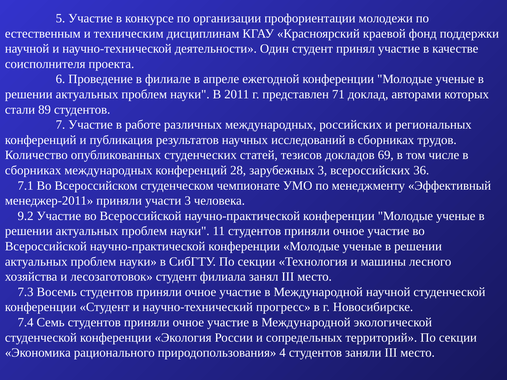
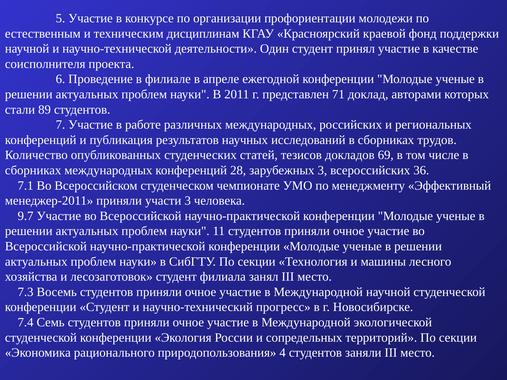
9.2: 9.2 -> 9.7
